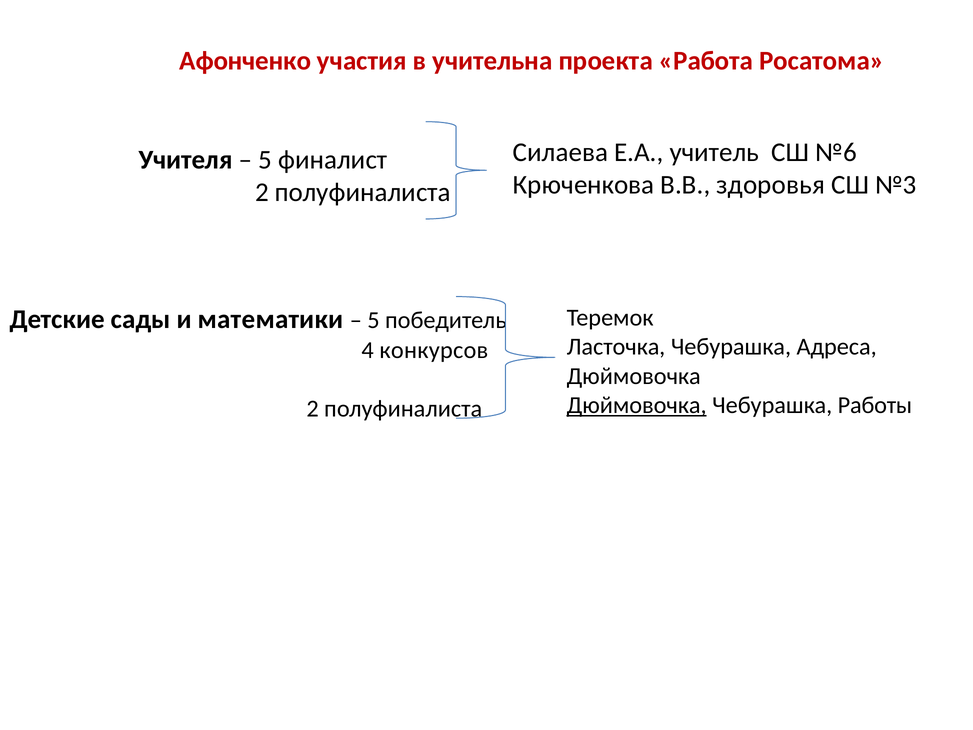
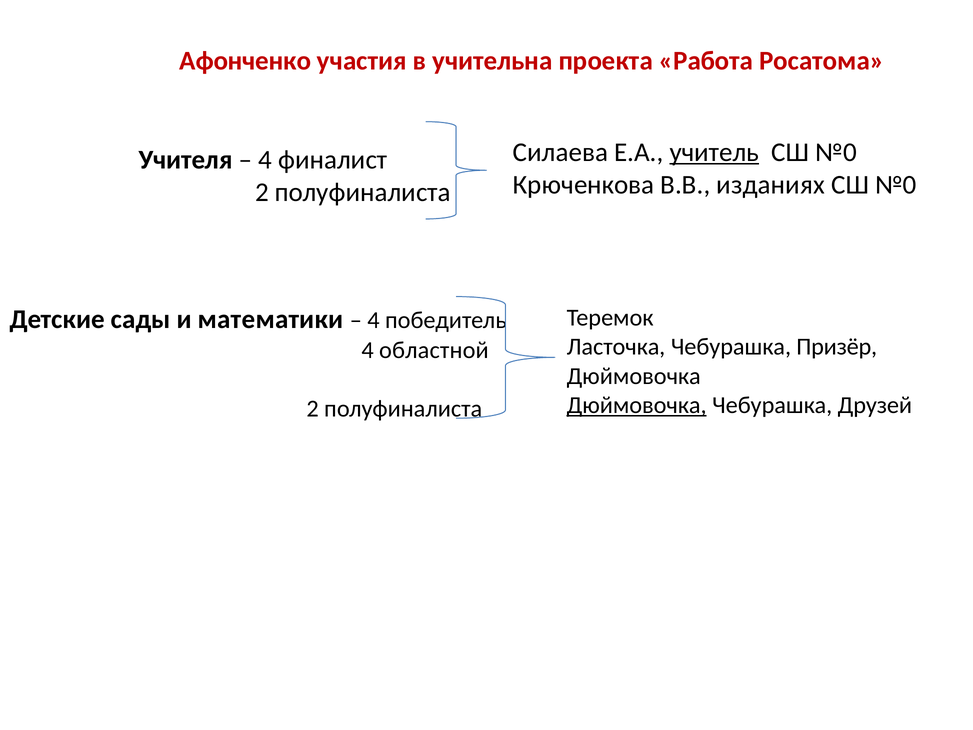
учитель underline: none -> present
№6 at (836, 152): №6 -> №0
5 at (265, 160): 5 -> 4
здоровья: здоровья -> изданиях
№3 at (896, 185): №3 -> №0
5 at (373, 320): 5 -> 4
Адреса: Адреса -> Призёр
конкурсов: конкурсов -> областной
Работы: Работы -> Друзей
